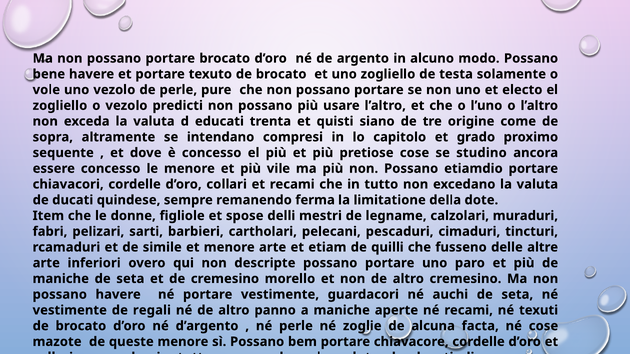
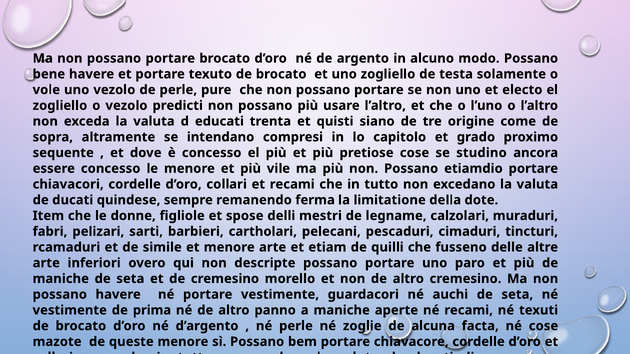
regali: regali -> prima
